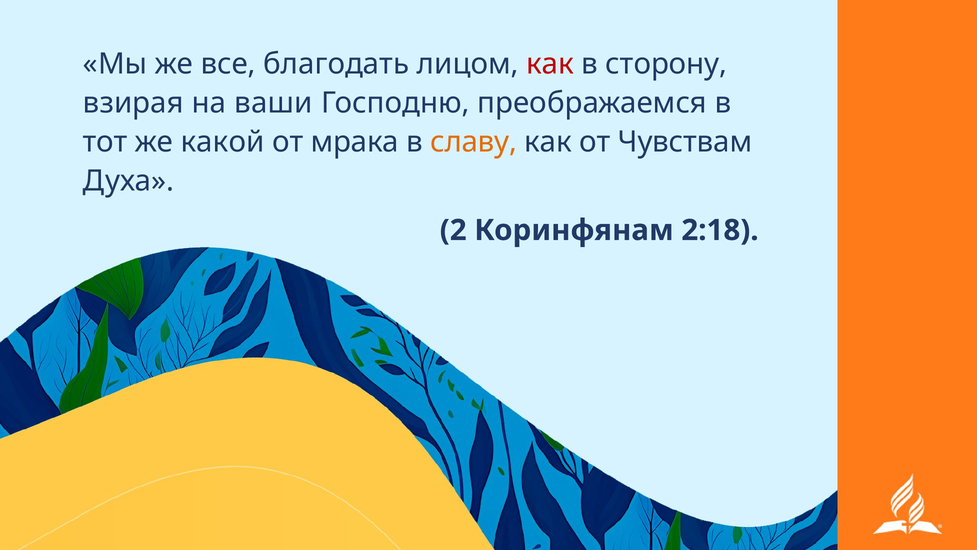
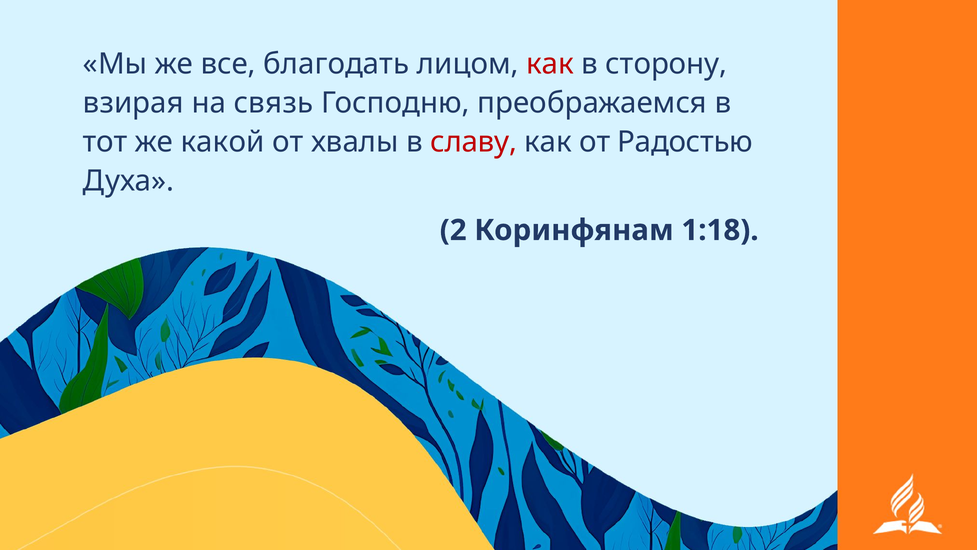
ваши: ваши -> связь
мрака: мрака -> хвалы
славу colour: orange -> red
Чувствам: Чувствам -> Радостью
2:18: 2:18 -> 1:18
